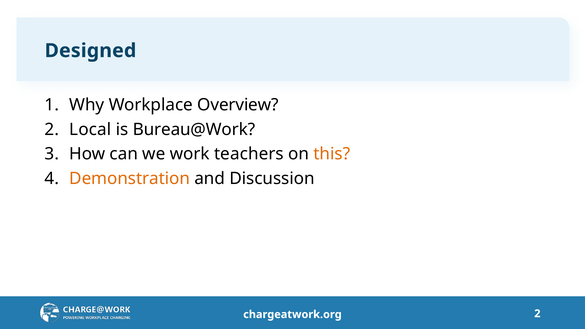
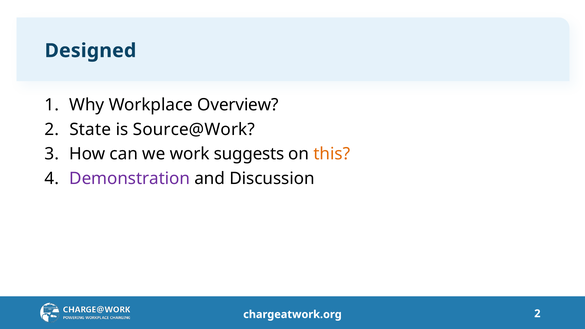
Local: Local -> State
Bureau@Work: Bureau@Work -> Source@Work
teachers: teachers -> suggests
Demonstration colour: orange -> purple
